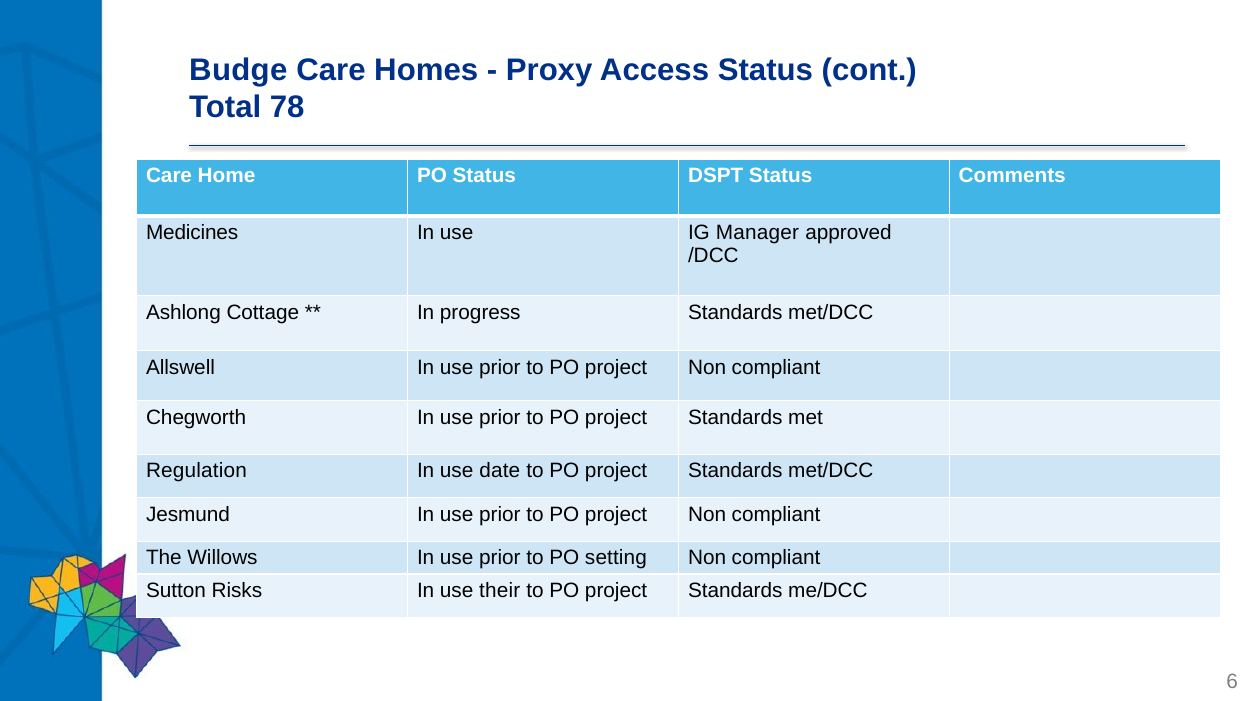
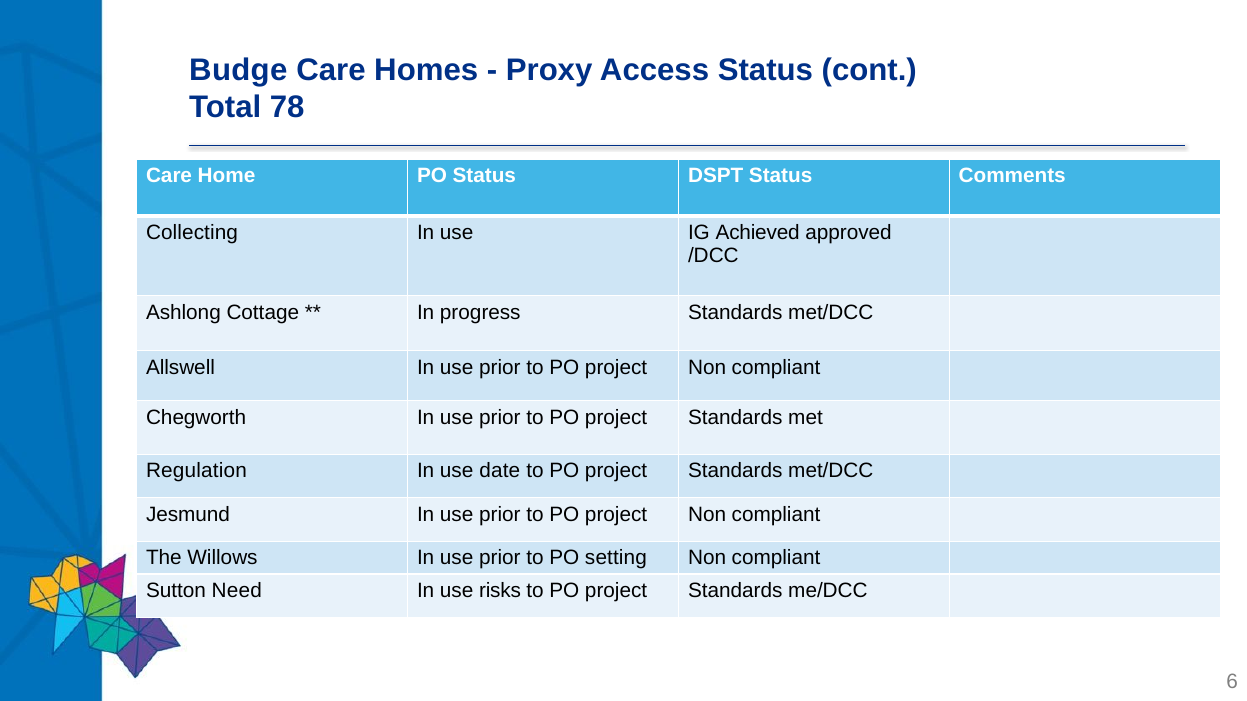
Medicines: Medicines -> Collecting
Manager: Manager -> Achieved
Risks: Risks -> Need
their: their -> risks
